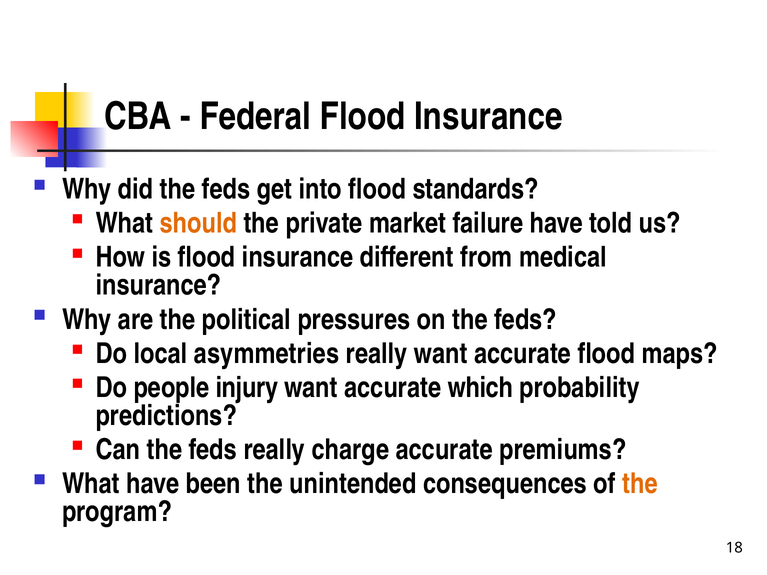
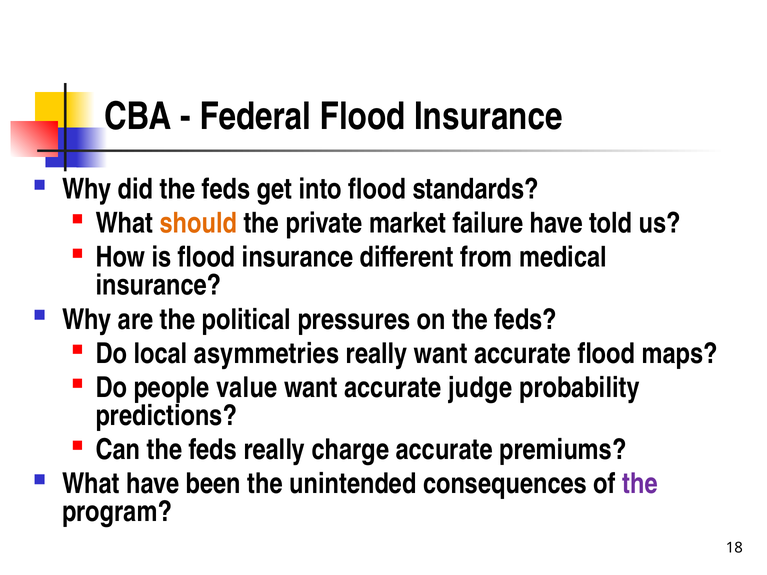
injury: injury -> value
which: which -> judge
the at (640, 484) colour: orange -> purple
